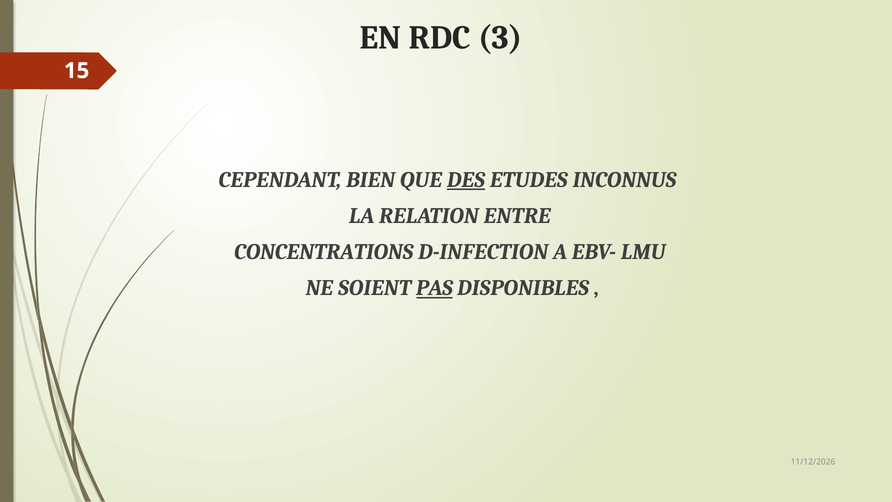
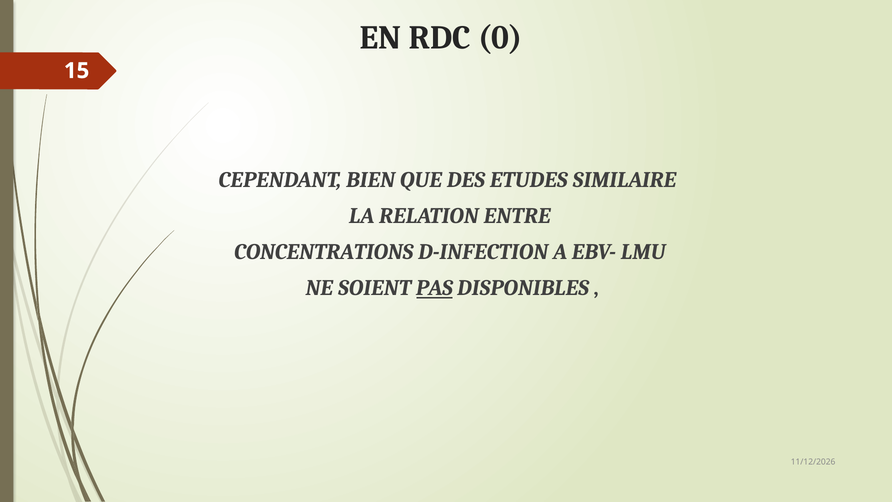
3: 3 -> 0
DES underline: present -> none
INCONNUS: INCONNUS -> SIMILAIRE
